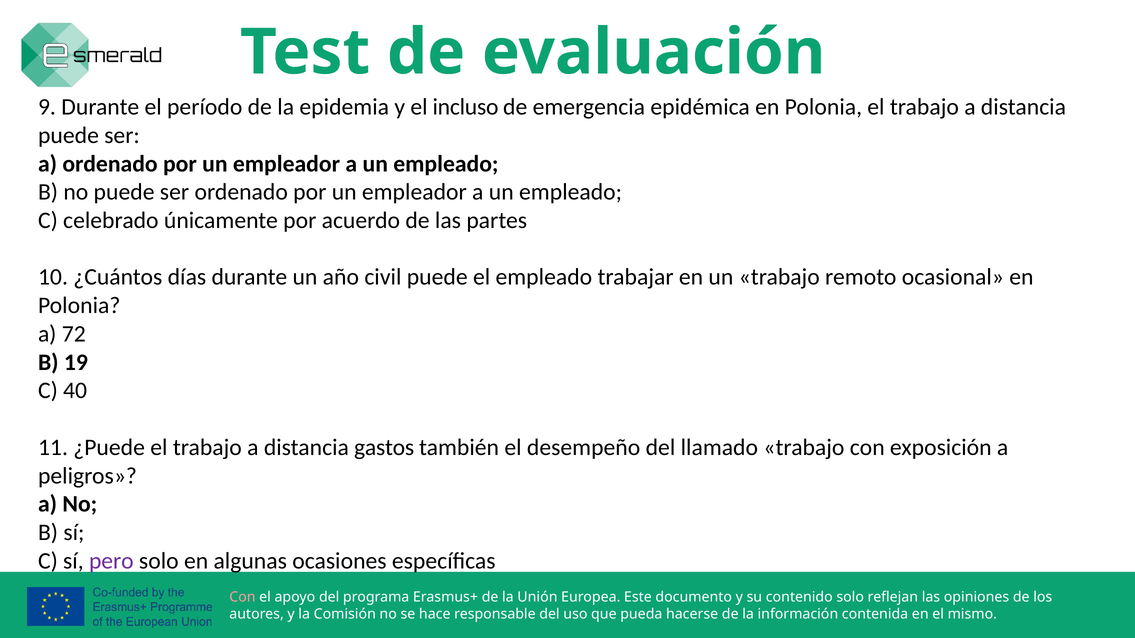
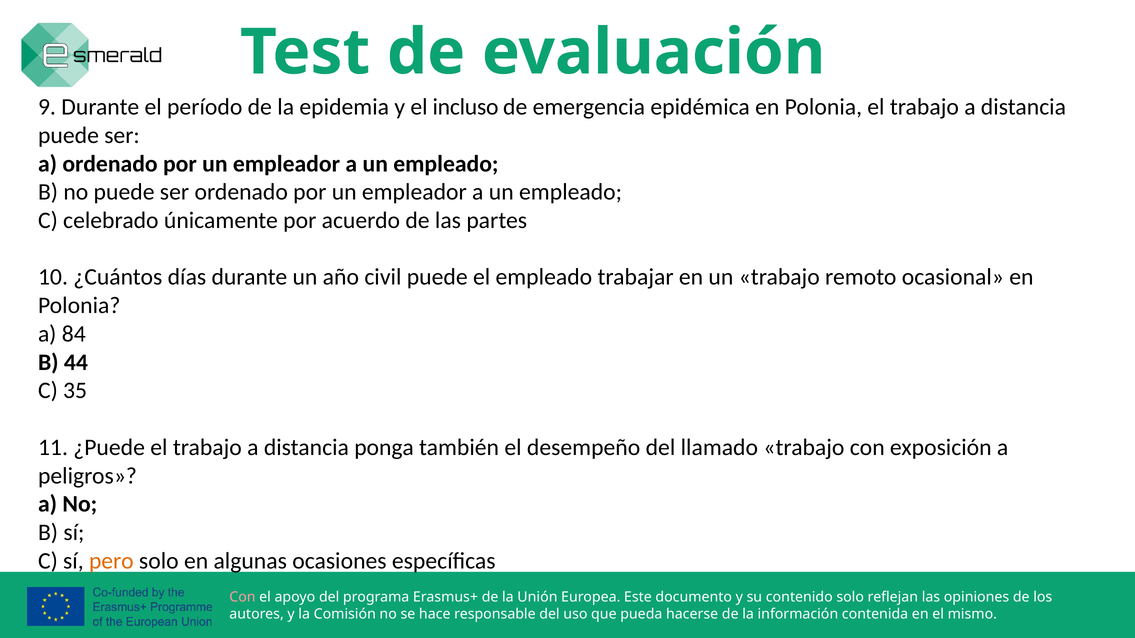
72: 72 -> 84
19: 19 -> 44
40: 40 -> 35
gastos: gastos -> ponga
pero colour: purple -> orange
